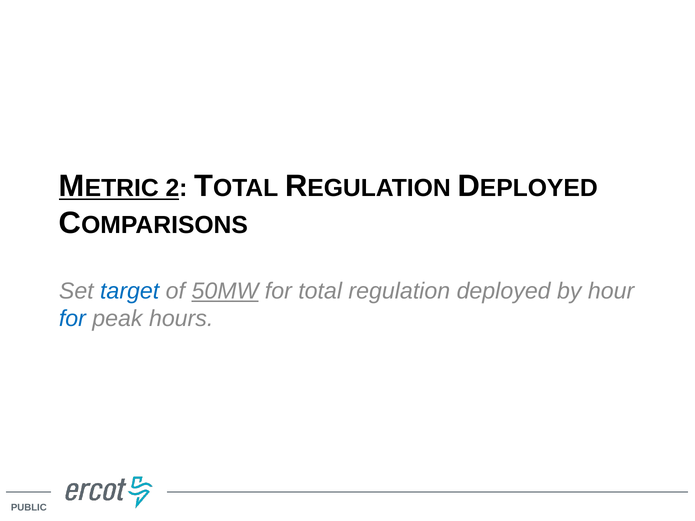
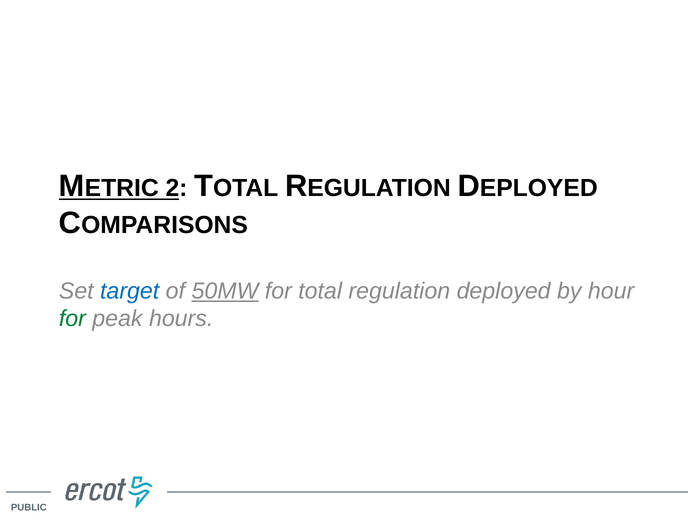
for at (72, 319) colour: blue -> green
